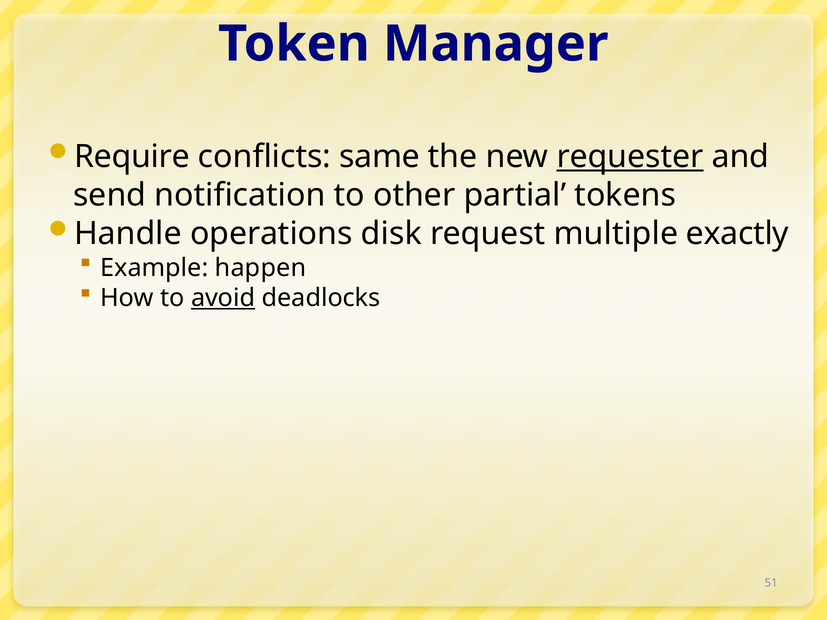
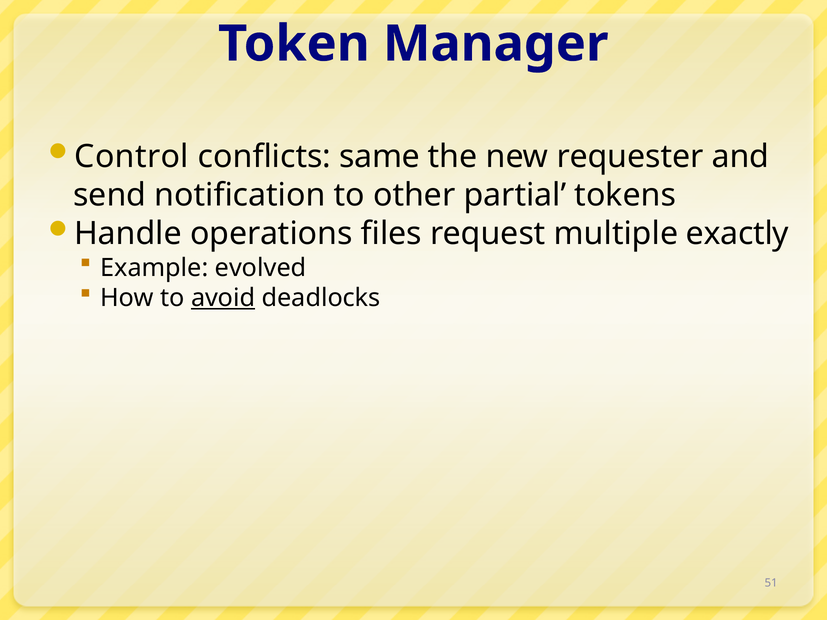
Require: Require -> Control
requester underline: present -> none
disk: disk -> files
happen: happen -> evolved
